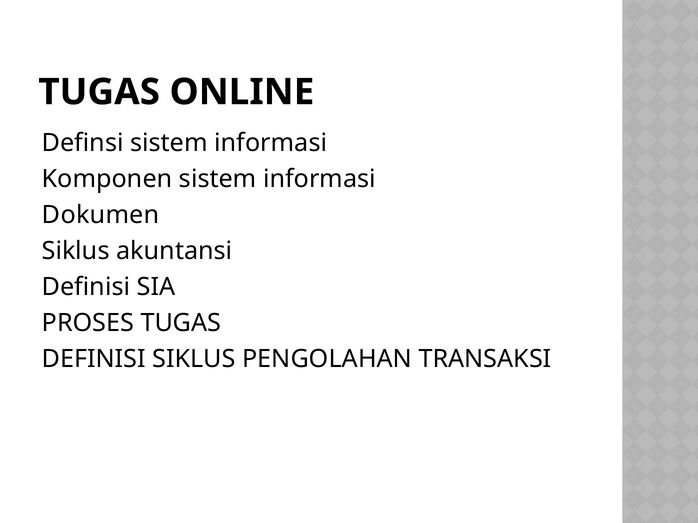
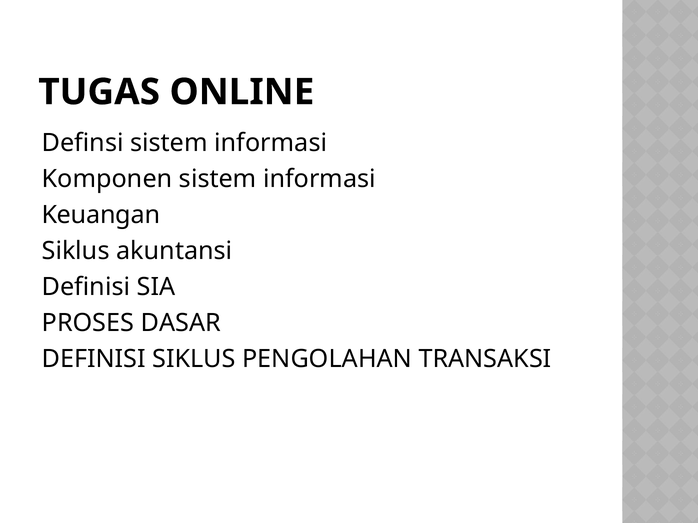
Dokumen: Dokumen -> Keuangan
PROSES TUGAS: TUGAS -> DASAR
